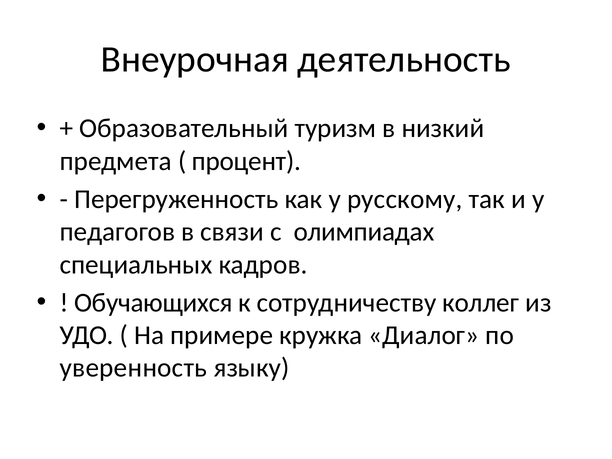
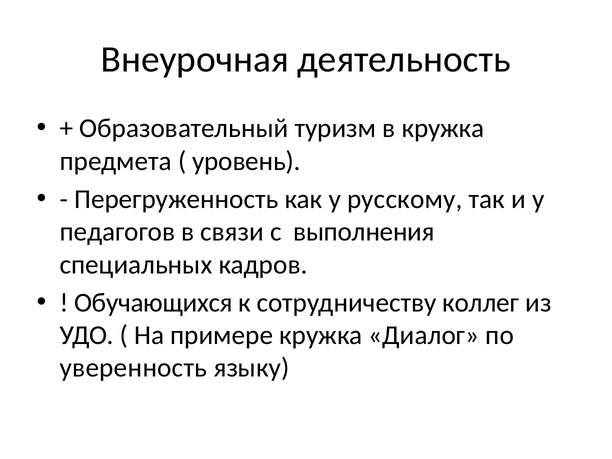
в низкий: низкий -> кружка
процент: процент -> уровень
олимпиадах: олимпиадах -> выполнения
